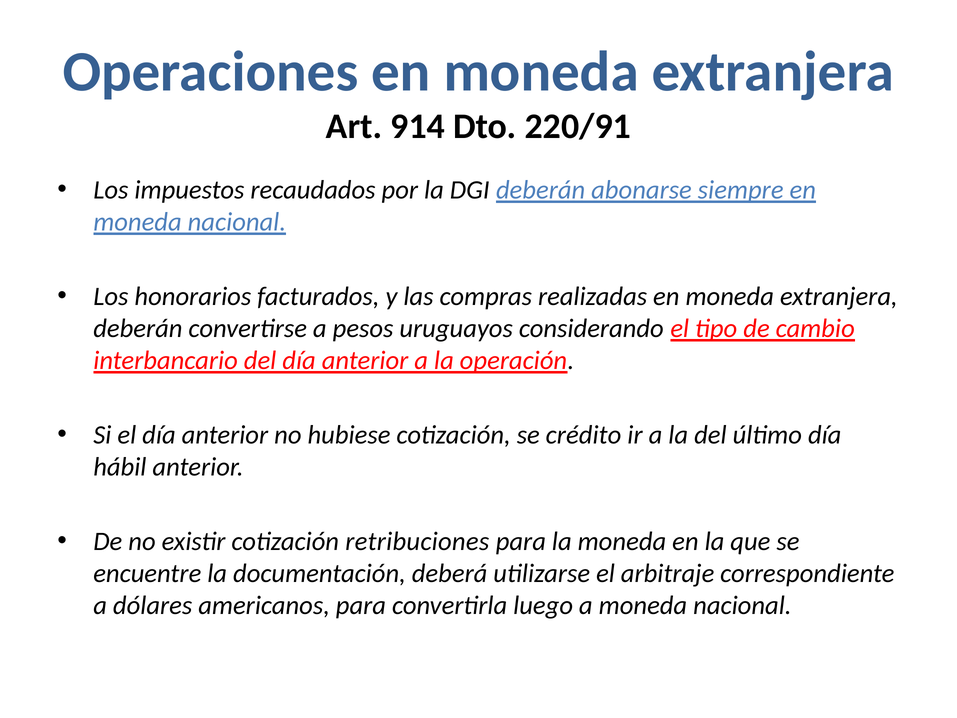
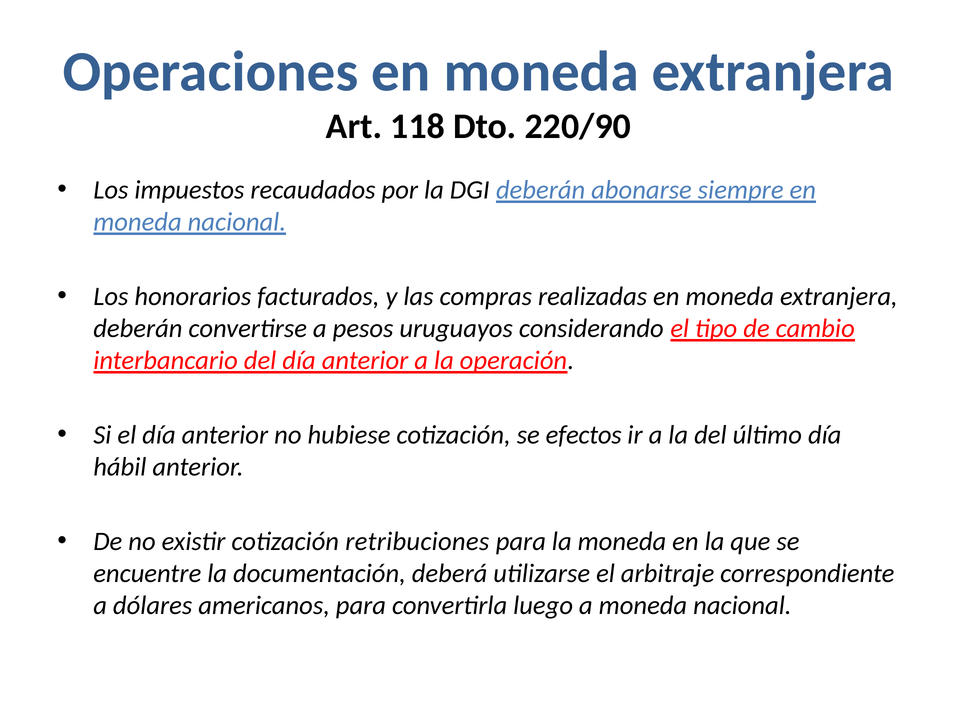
914: 914 -> 118
220/91: 220/91 -> 220/90
crédito: crédito -> efectos
